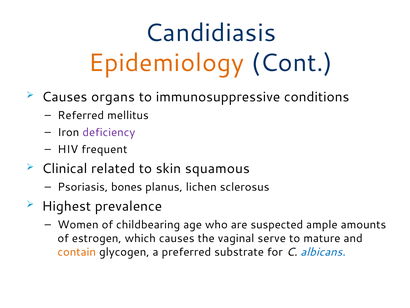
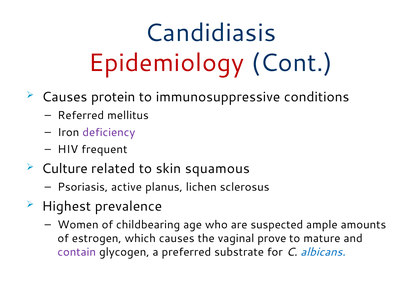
Epidemiology colour: orange -> red
organs: organs -> protein
Clinical: Clinical -> Culture
bones: bones -> active
serve: serve -> prove
contain colour: orange -> purple
